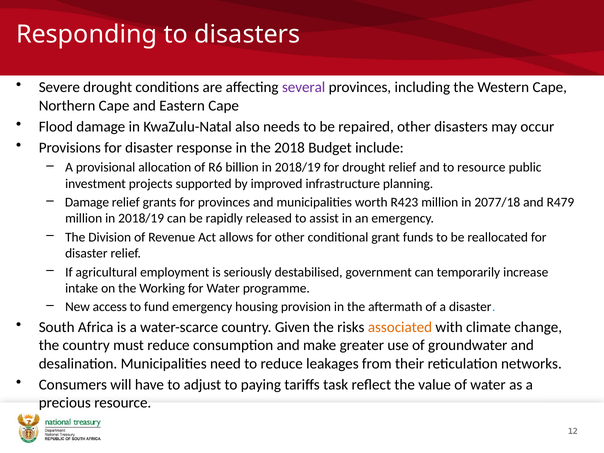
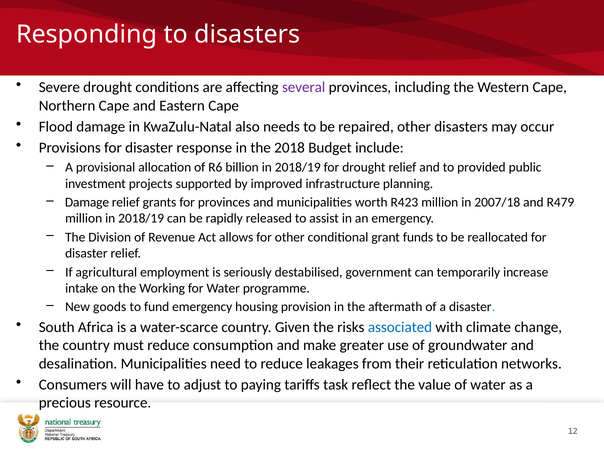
to resource: resource -> provided
2077/18: 2077/18 -> 2007/18
access: access -> goods
associated colour: orange -> blue
